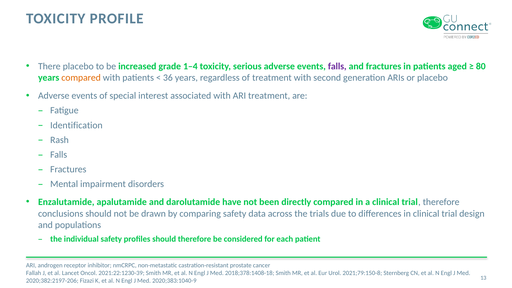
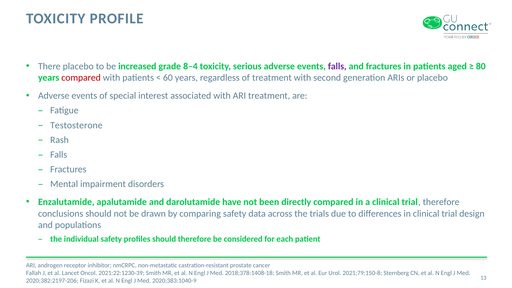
1–4: 1–4 -> 8–4
compared at (81, 78) colour: orange -> red
36: 36 -> 60
Identification: Identification -> Testosterone
